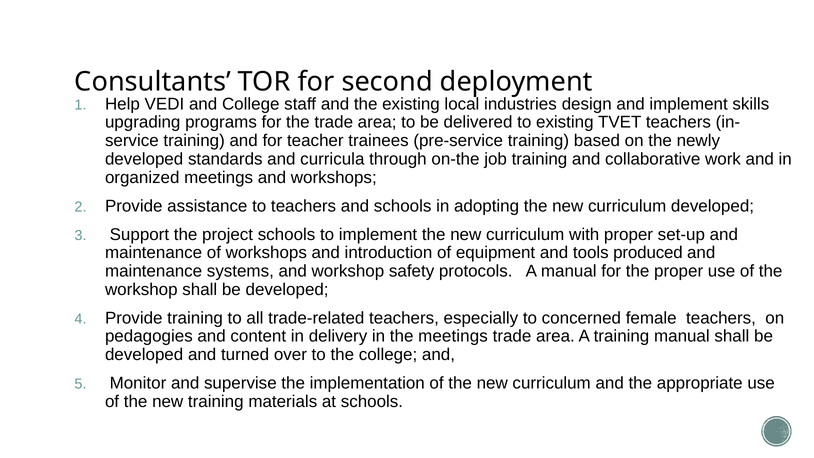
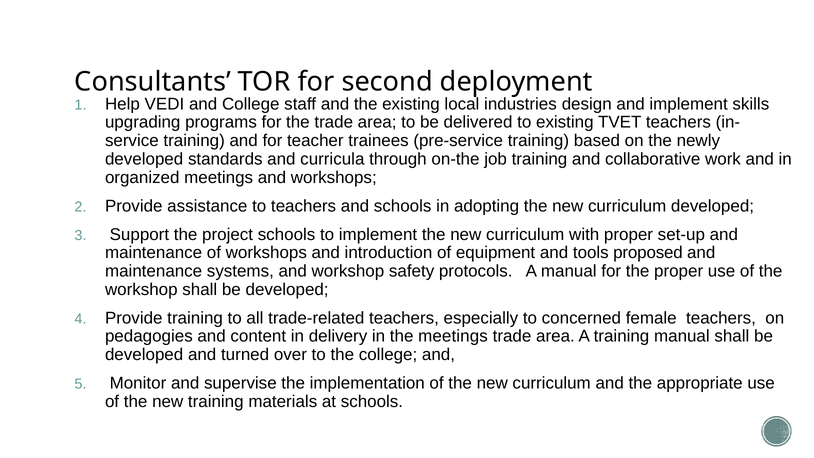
produced: produced -> proposed
